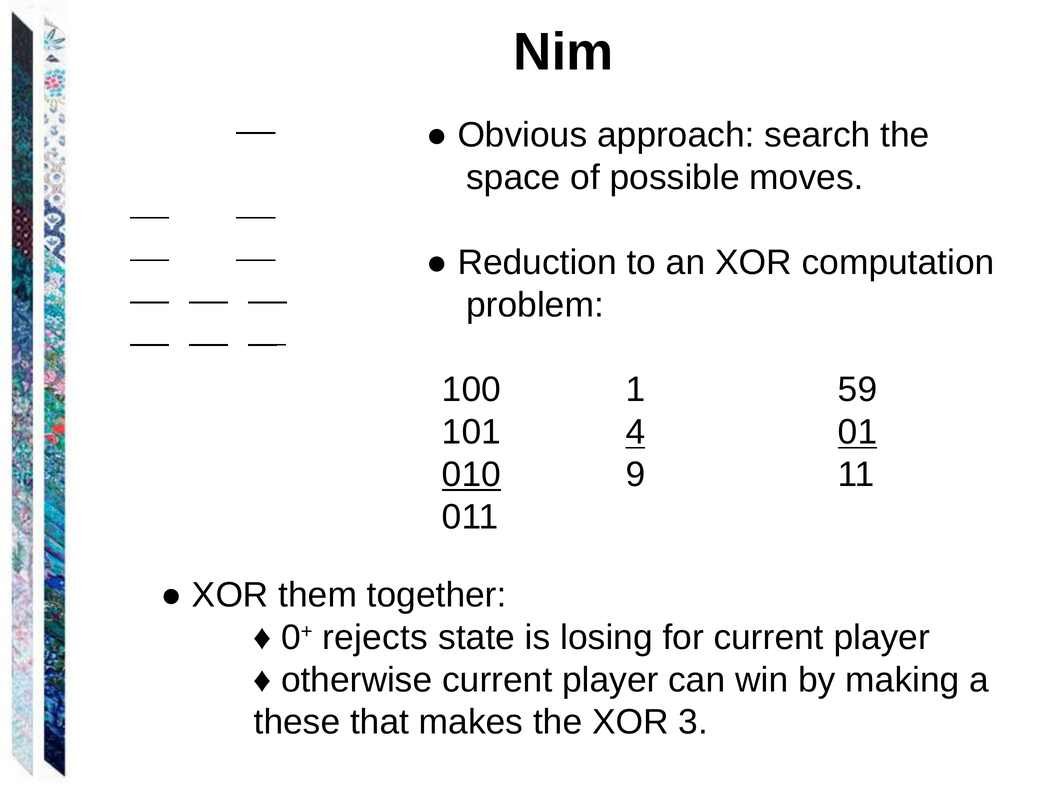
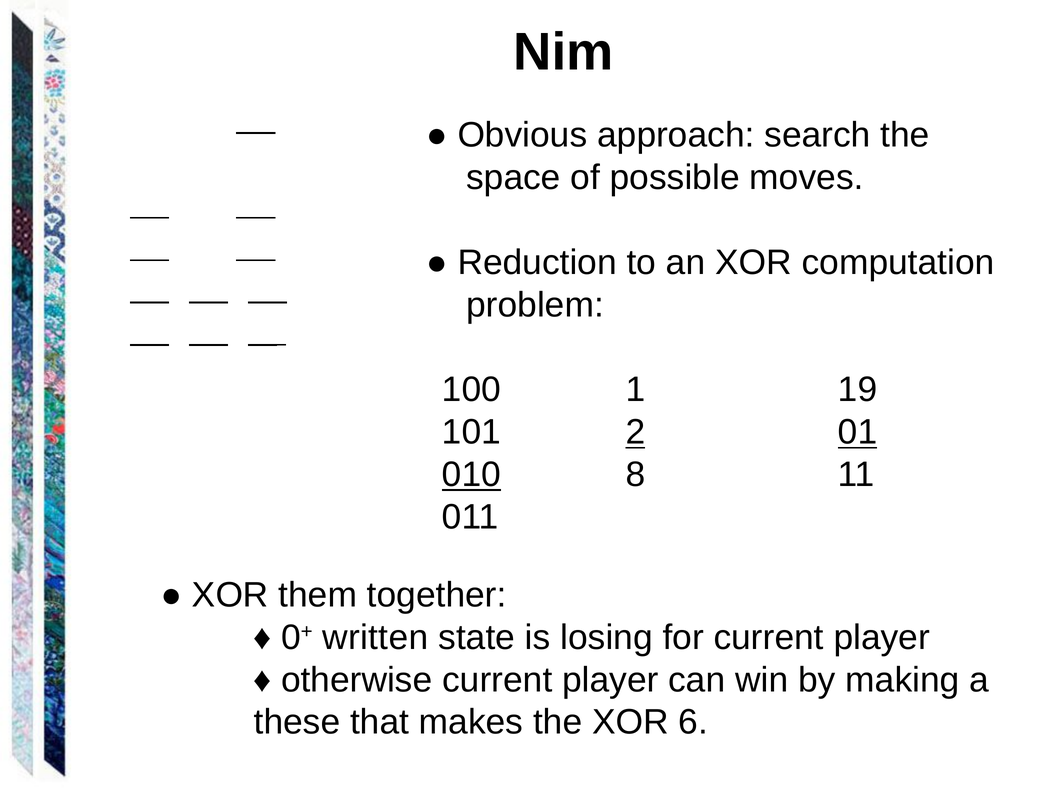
59: 59 -> 19
4: 4 -> 2
9: 9 -> 8
rejects: rejects -> written
3: 3 -> 6
